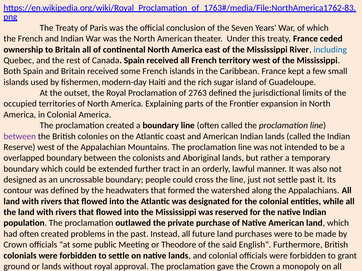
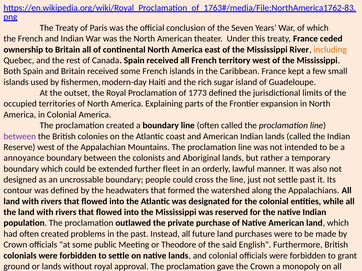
including colour: blue -> orange
2763: 2763 -> 1773
overlapped: overlapped -> annoyance
tract: tract -> fleet
